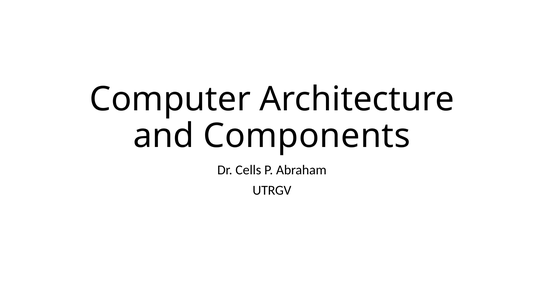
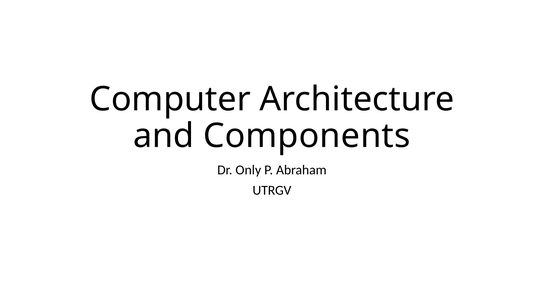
Cells: Cells -> Only
